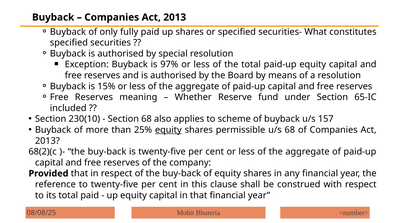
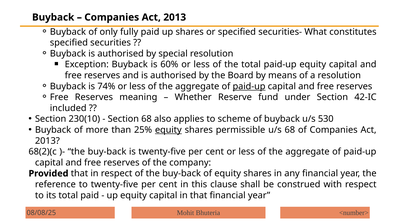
97%: 97% -> 60%
15%: 15% -> 74%
paid-up at (249, 86) underline: none -> present
65-IC: 65-IC -> 42-IC
157: 157 -> 530
